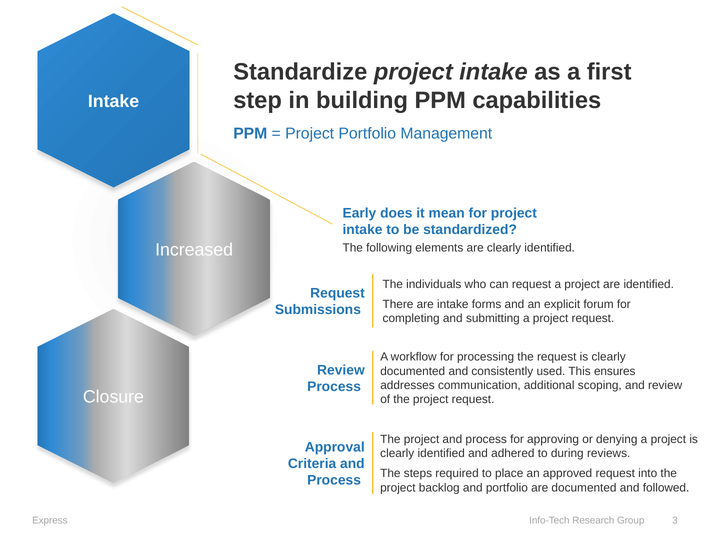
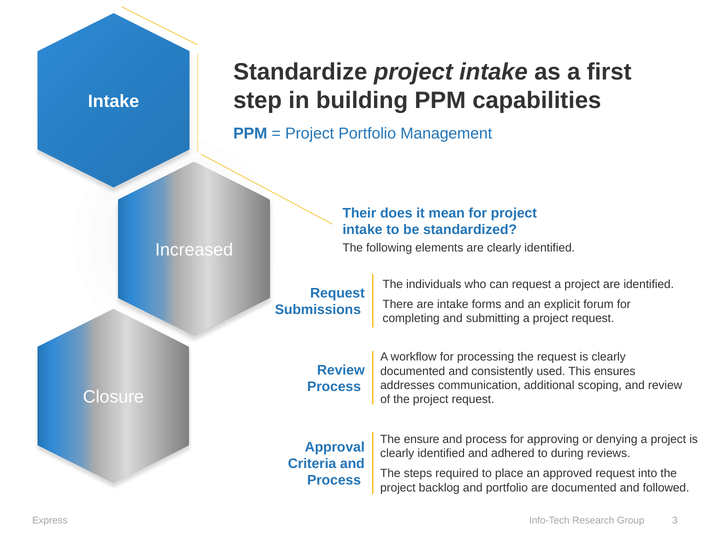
Early: Early -> Their
project at (422, 439): project -> ensure
